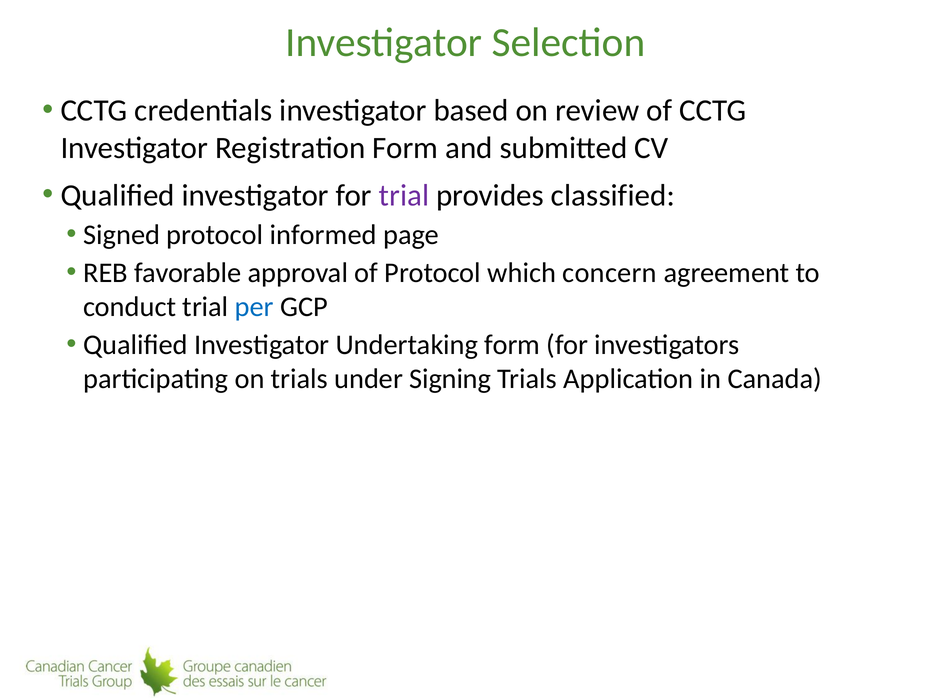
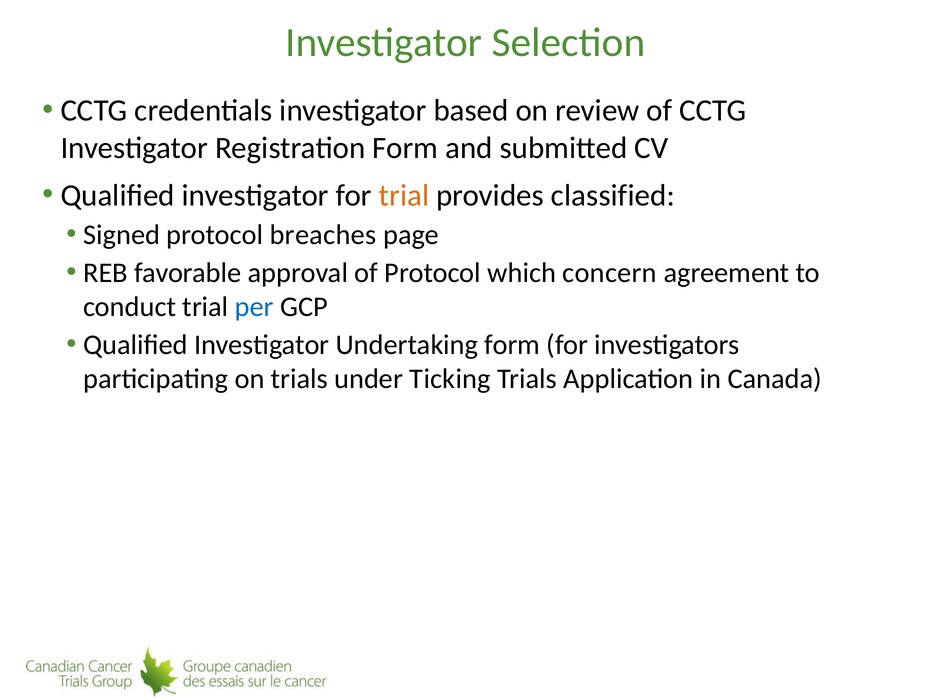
trial at (404, 195) colour: purple -> orange
informed: informed -> breaches
Signing: Signing -> Ticking
